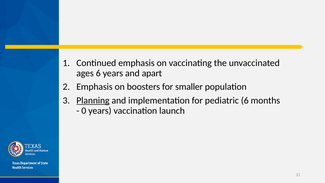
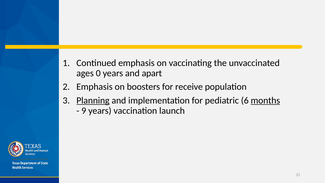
ages 6: 6 -> 0
smaller: smaller -> receive
months underline: none -> present
0: 0 -> 9
